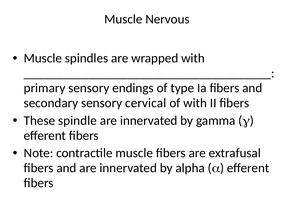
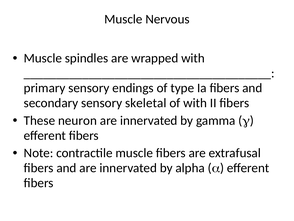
cervical: cervical -> skeletal
spindle: spindle -> neuron
